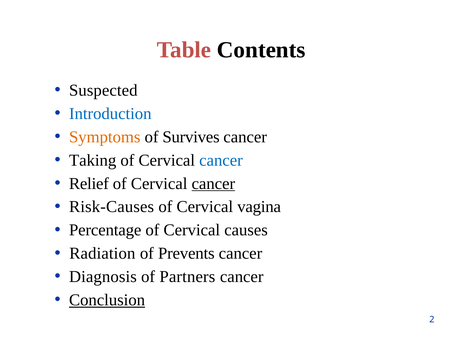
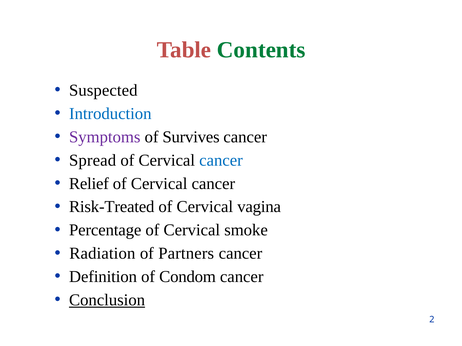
Contents colour: black -> green
Symptoms colour: orange -> purple
Taking: Taking -> Spread
cancer at (213, 184) underline: present -> none
Risk-Causes: Risk-Causes -> Risk-Treated
causes: causes -> smoke
Prevents: Prevents -> Partners
Diagnosis: Diagnosis -> Definition
Partners: Partners -> Condom
